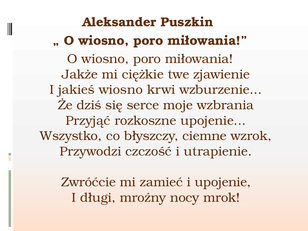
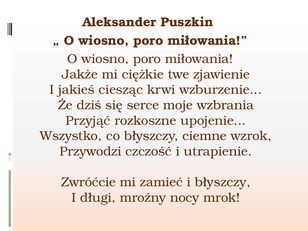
jakieś wiosno: wiosno -> ciesząc
i upojenie: upojenie -> błyszczy
